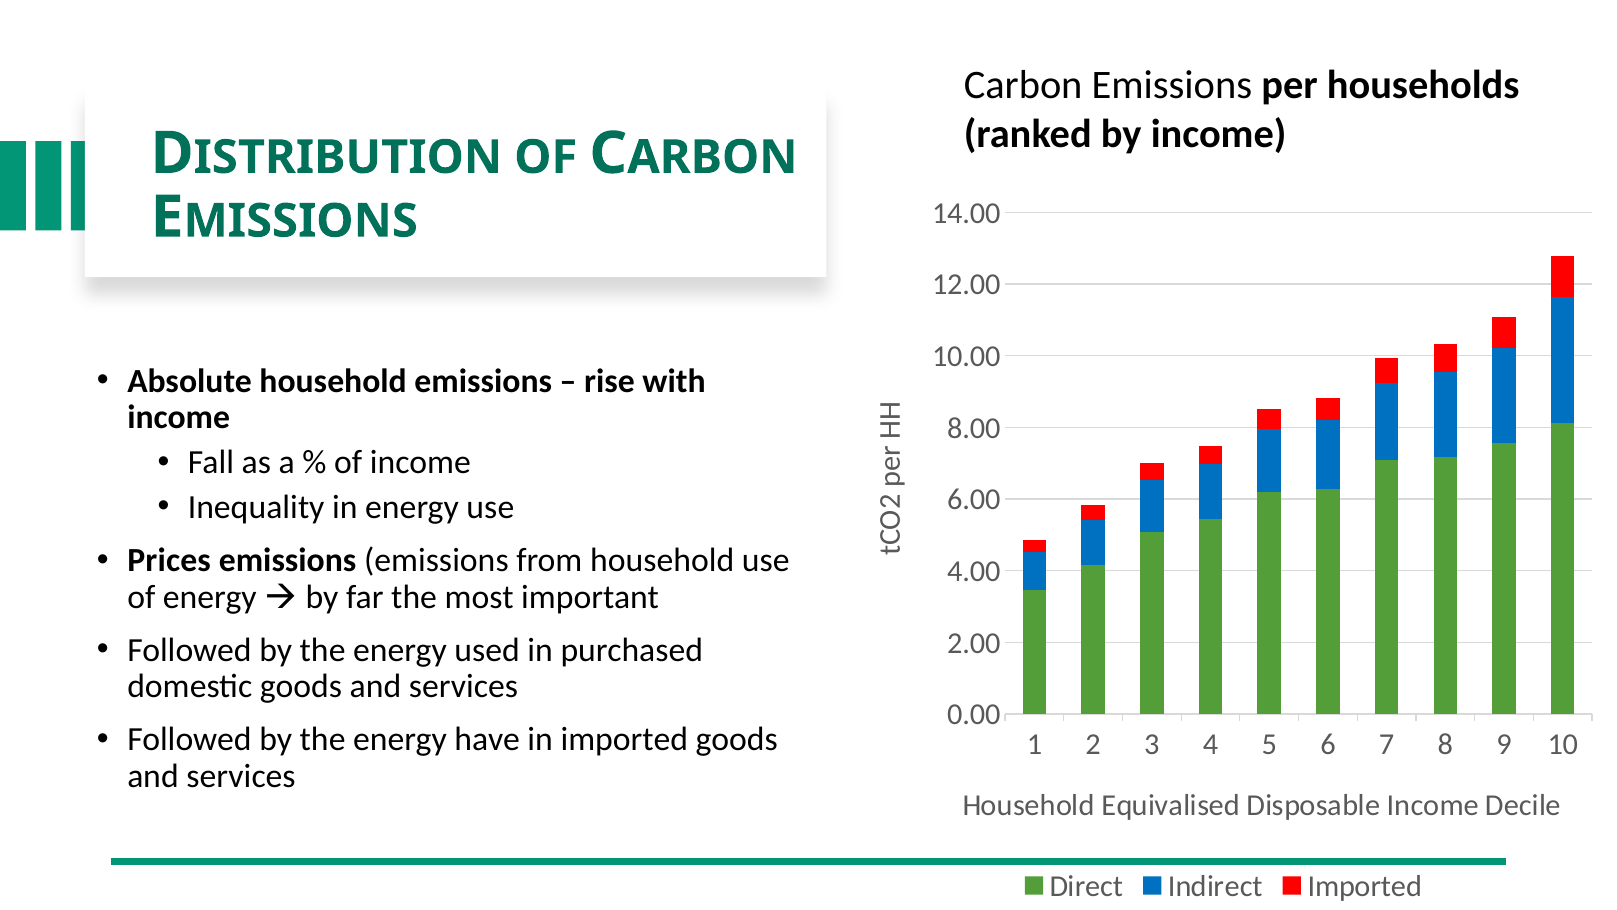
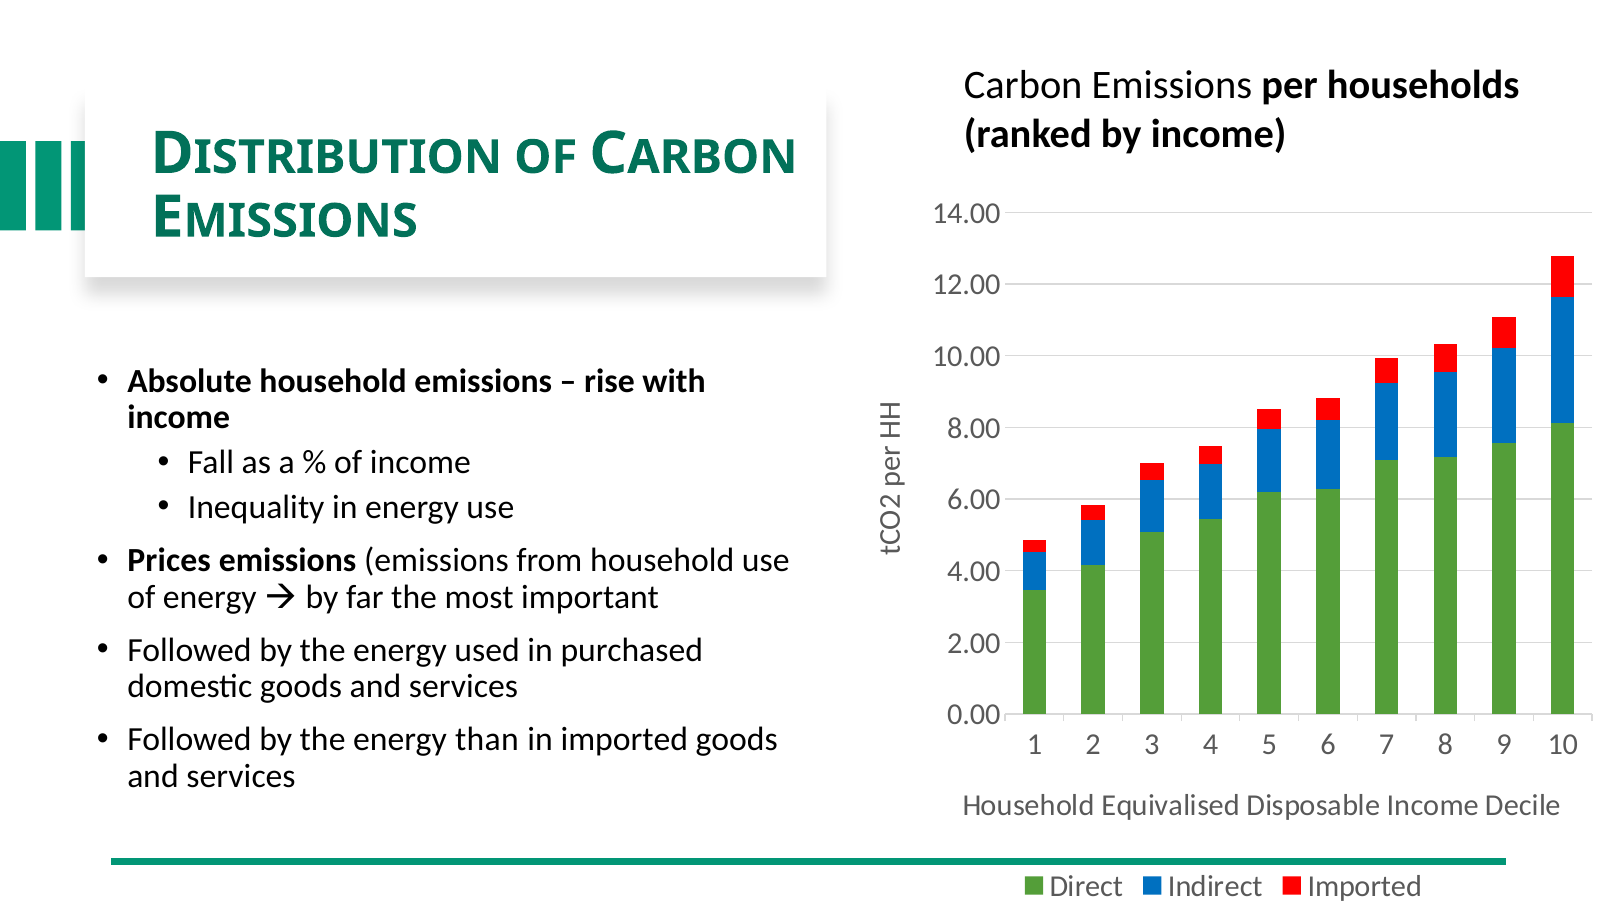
have: have -> than
